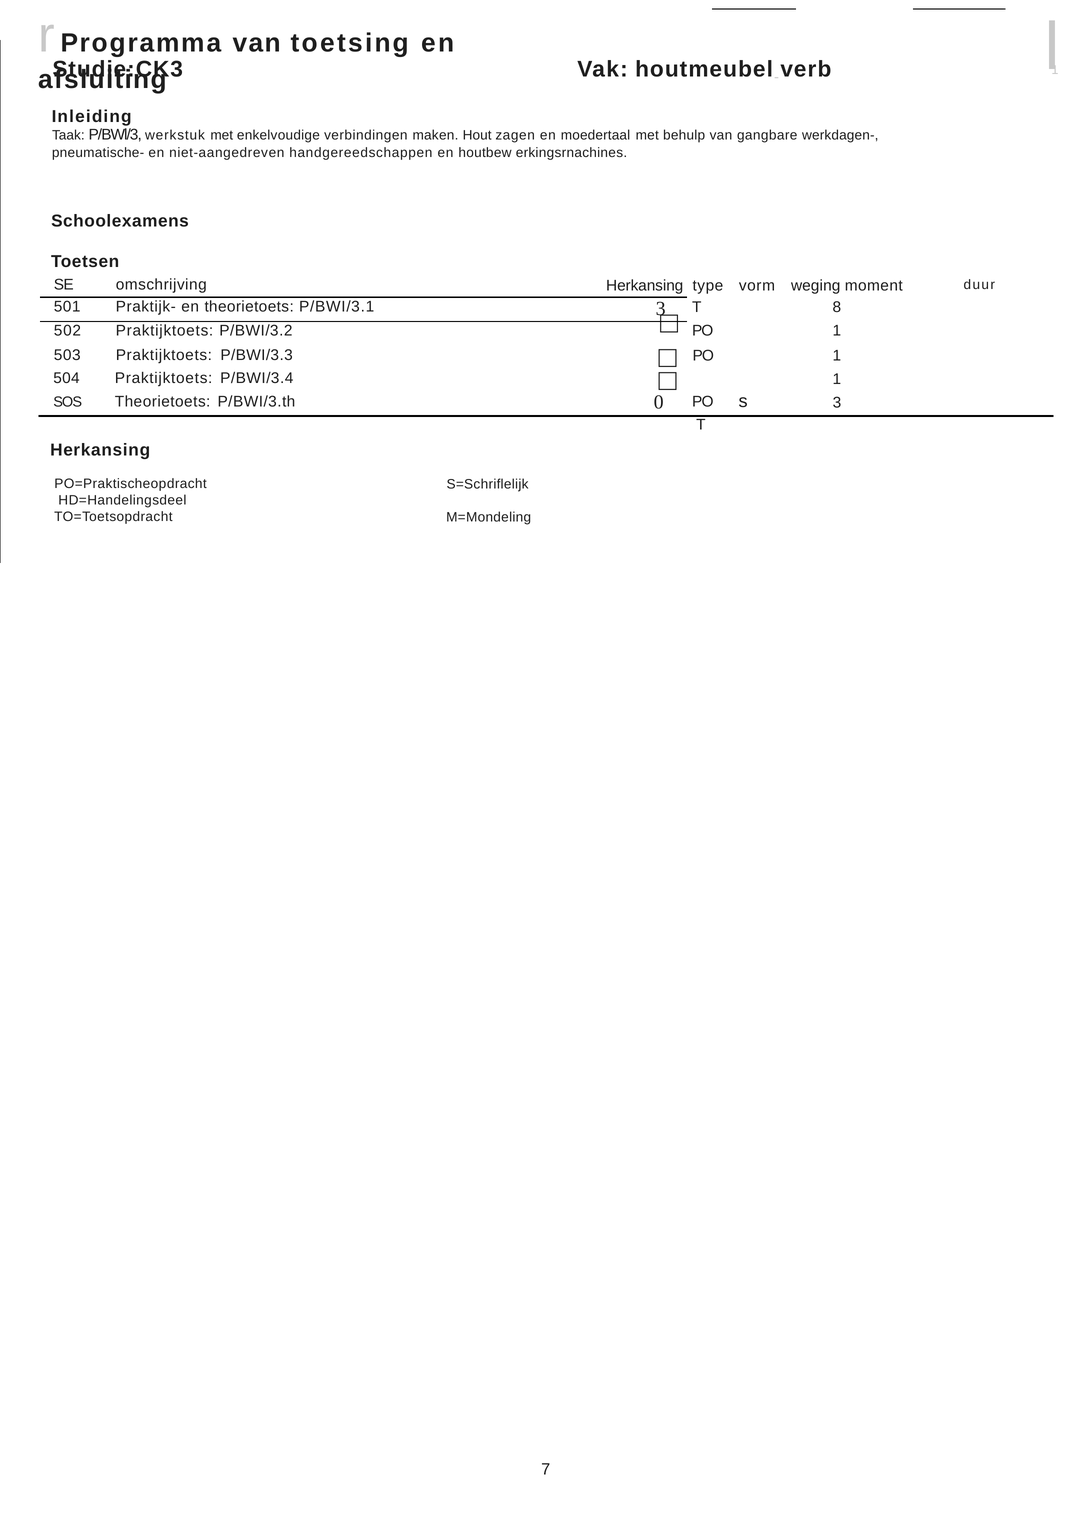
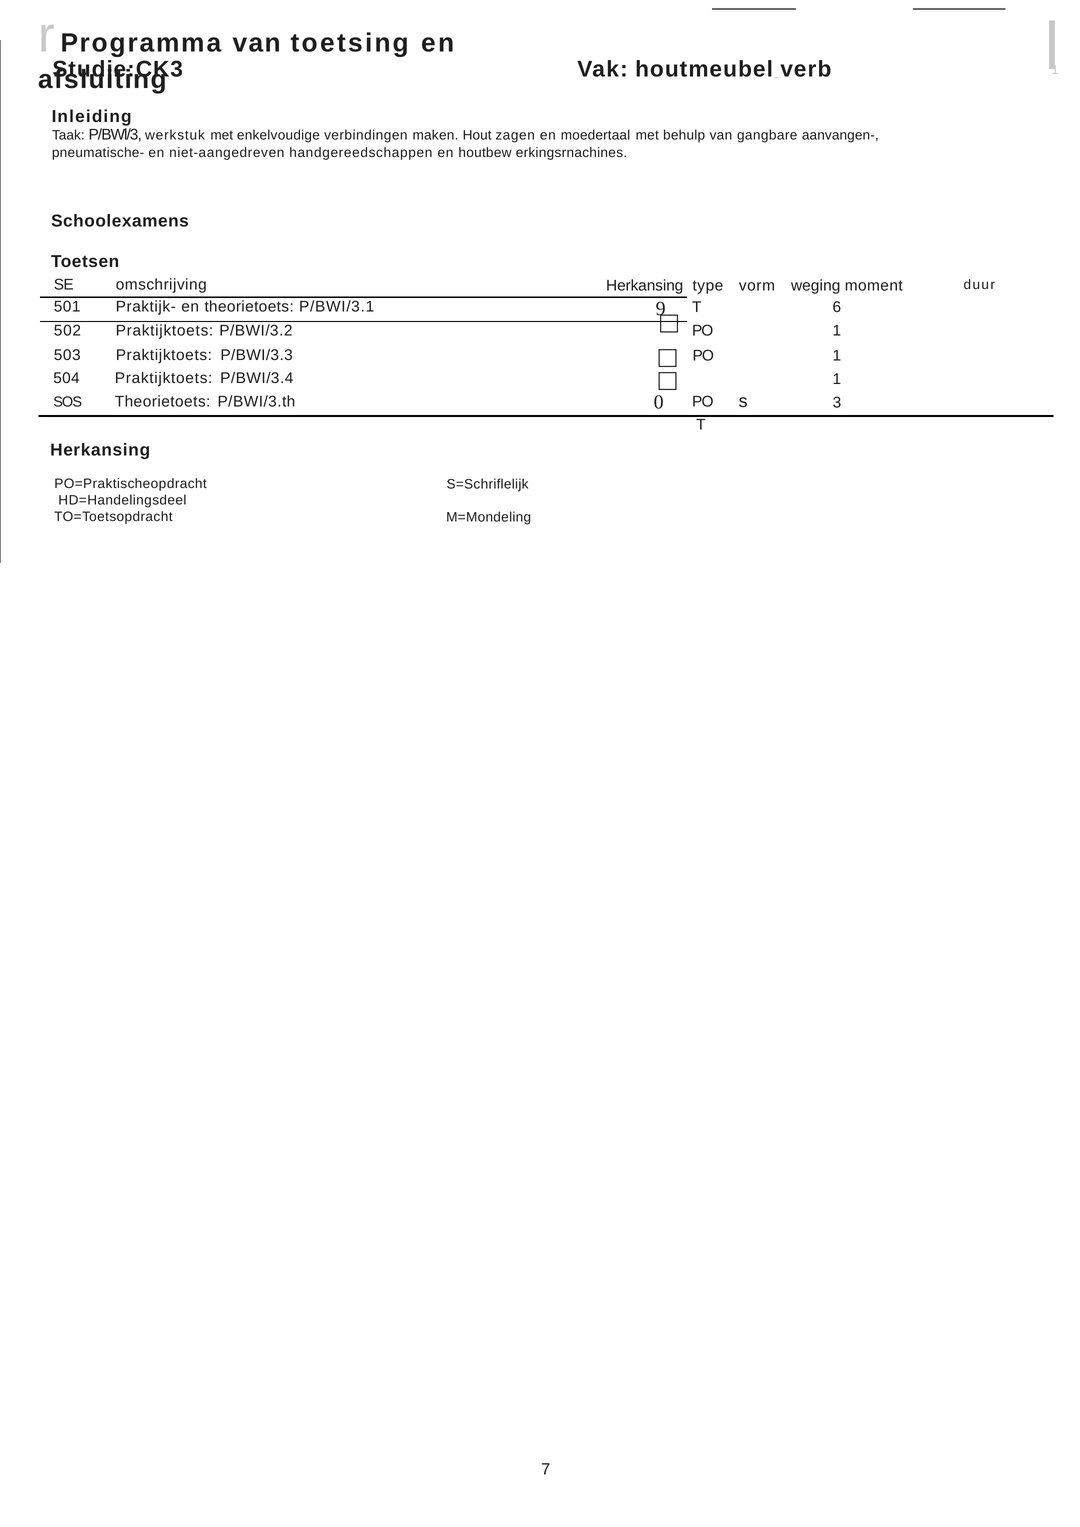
werkdagen-: werkdagen- -> aanvangen-
P/BWI/3.1 3: 3 -> 9
8: 8 -> 6
